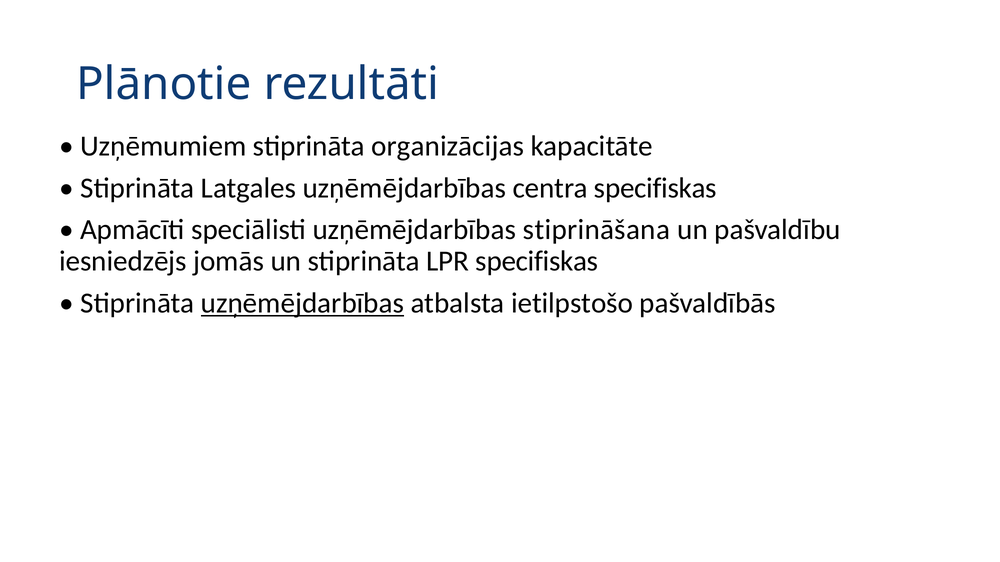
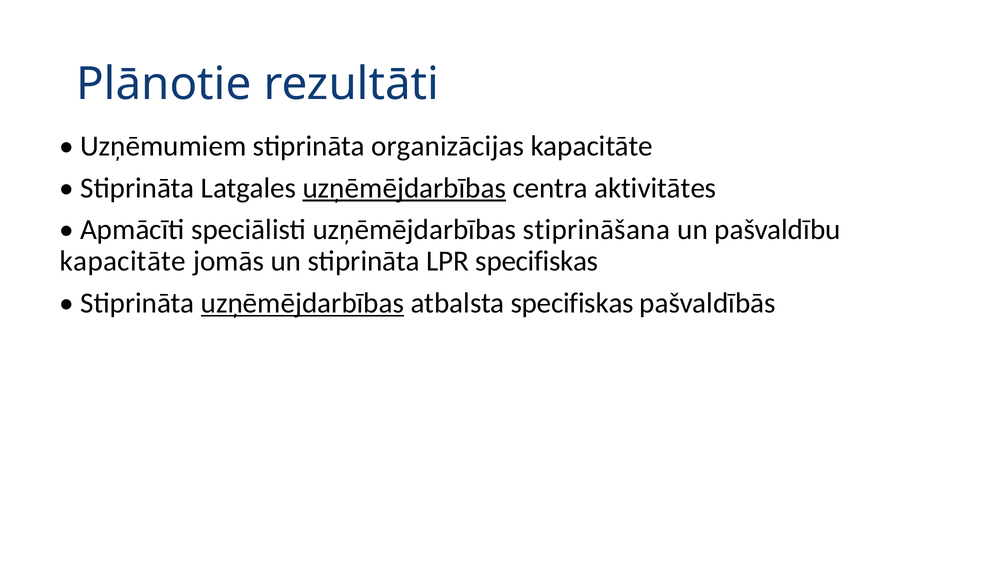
uzņēmējdarbības at (404, 188) underline: none -> present
centra specifiskas: specifiskas -> aktivitātes
iesniedzējs at (123, 261): iesniedzējs -> kapacitāte
atbalsta ietilpstošo: ietilpstošo -> specifiskas
